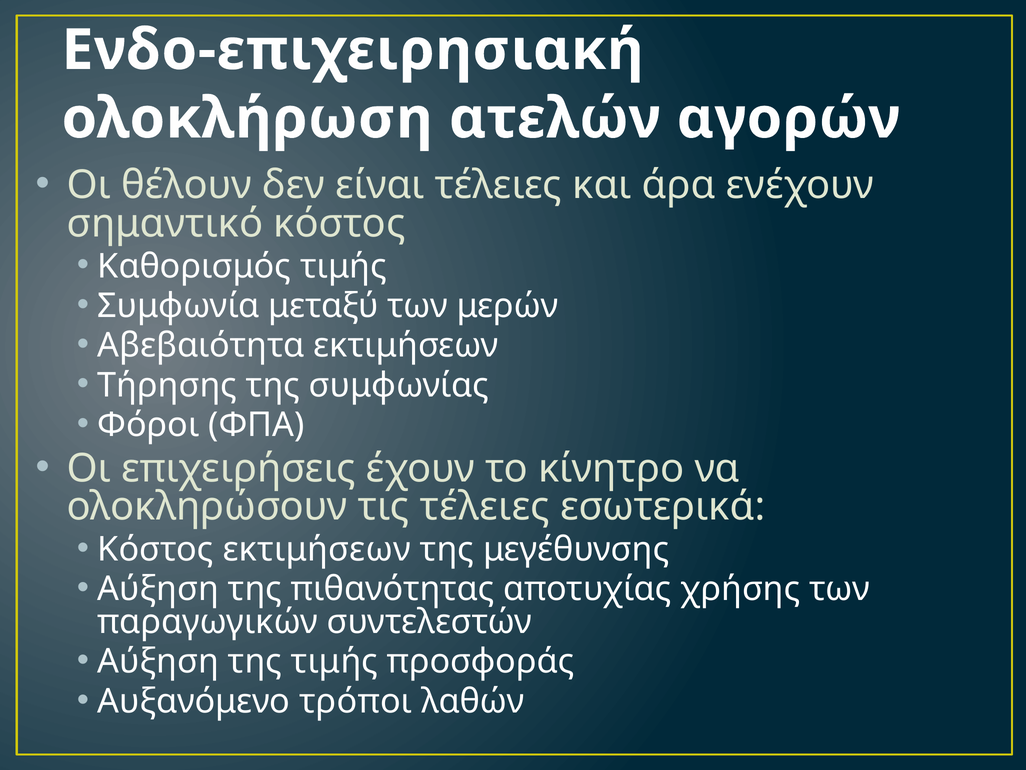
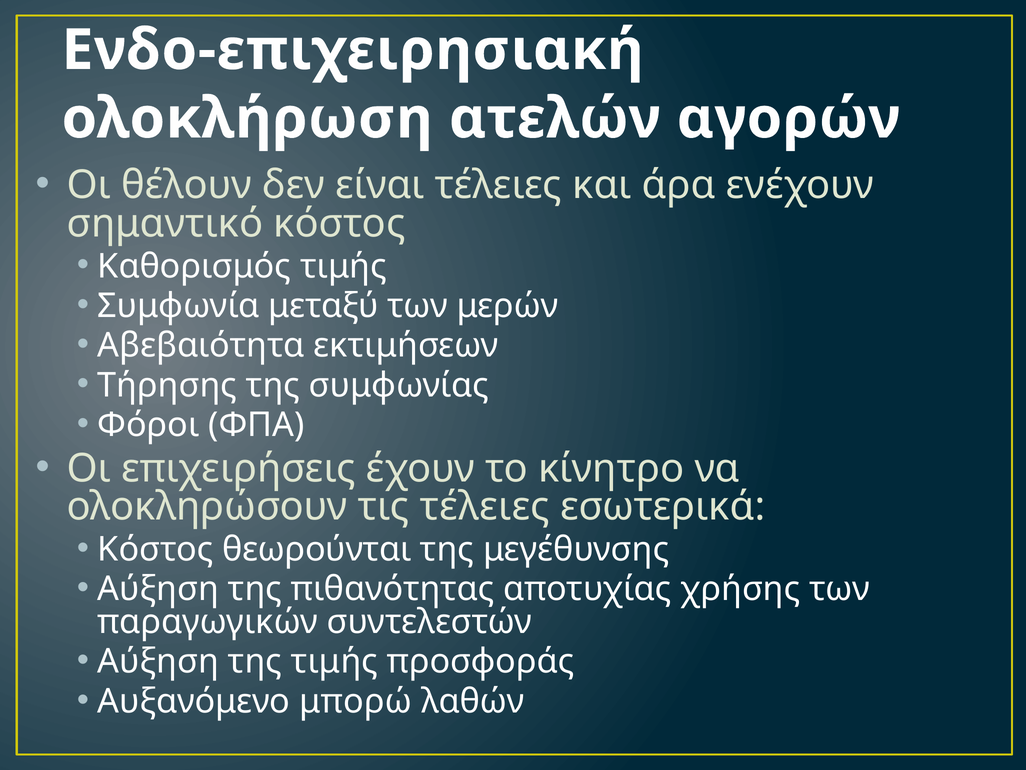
Κόστος εκτιμήσεων: εκτιμήσεων -> θεωρούνται
τρόποι: τρόποι -> μπορώ
